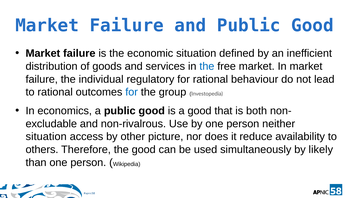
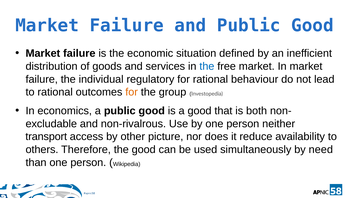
for at (132, 92) colour: blue -> orange
situation at (46, 137): situation -> transport
likely: likely -> need
